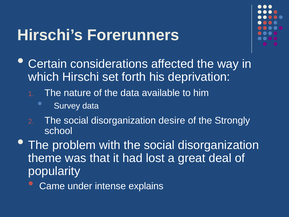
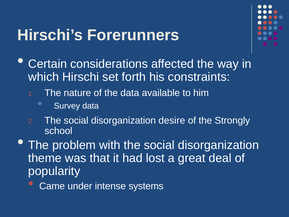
deprivation: deprivation -> constraints
explains: explains -> systems
